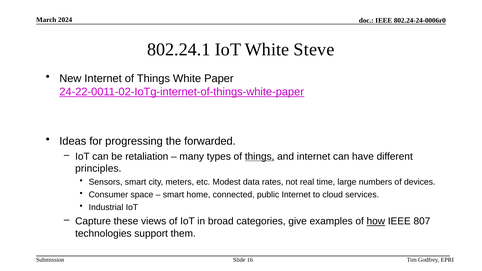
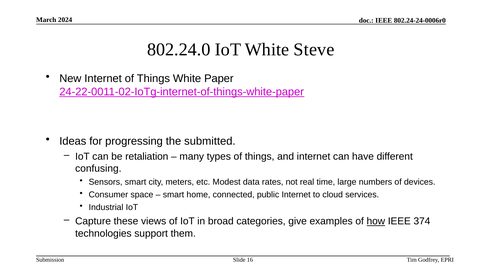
802.24.1: 802.24.1 -> 802.24.0
forwarded: forwarded -> submitted
things at (260, 157) underline: present -> none
principles: principles -> confusing
807: 807 -> 374
